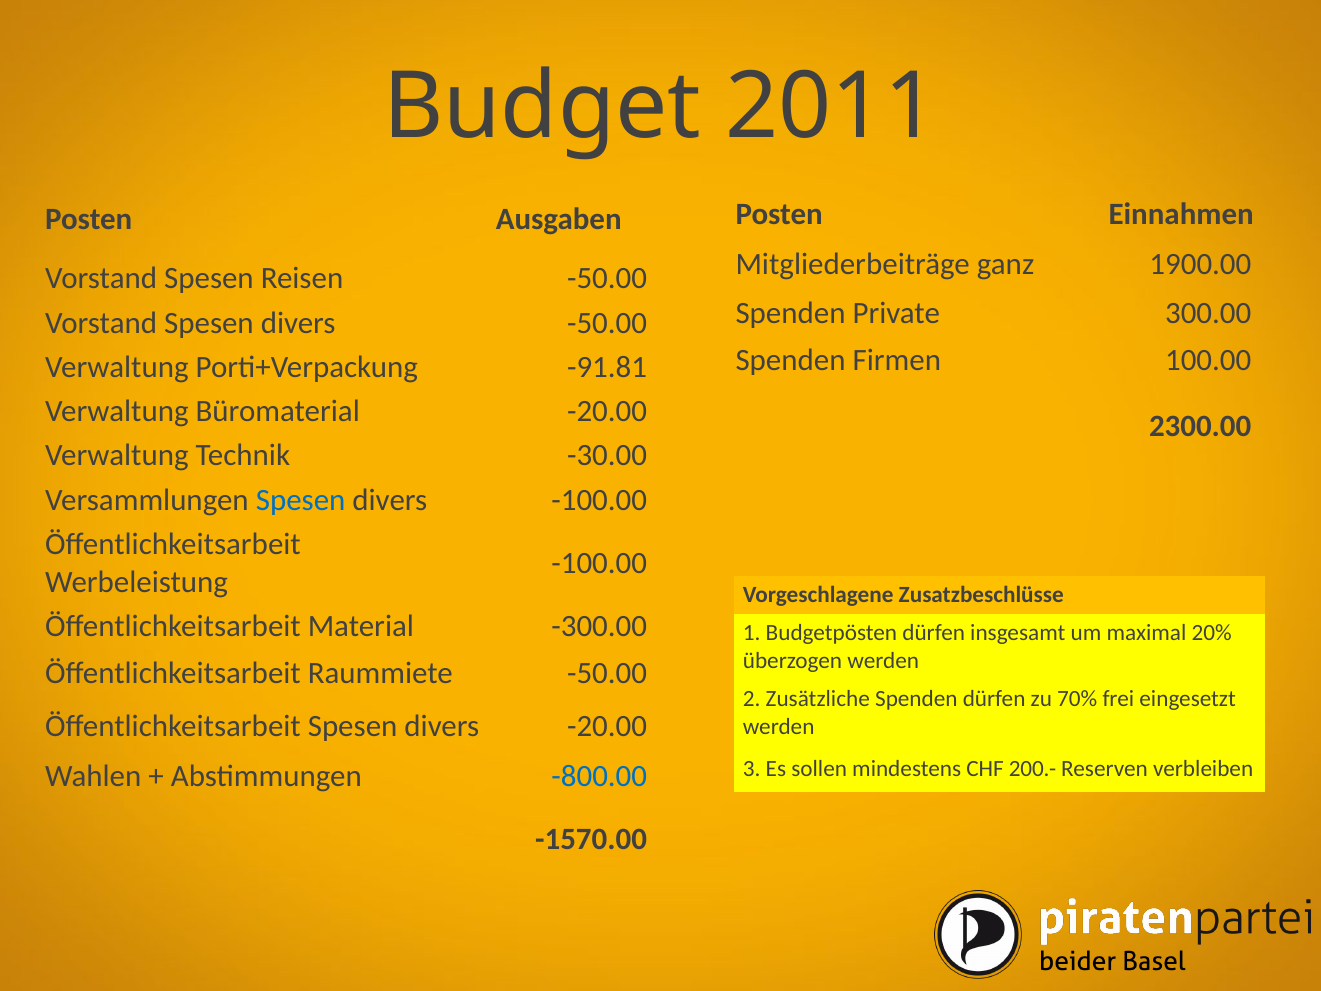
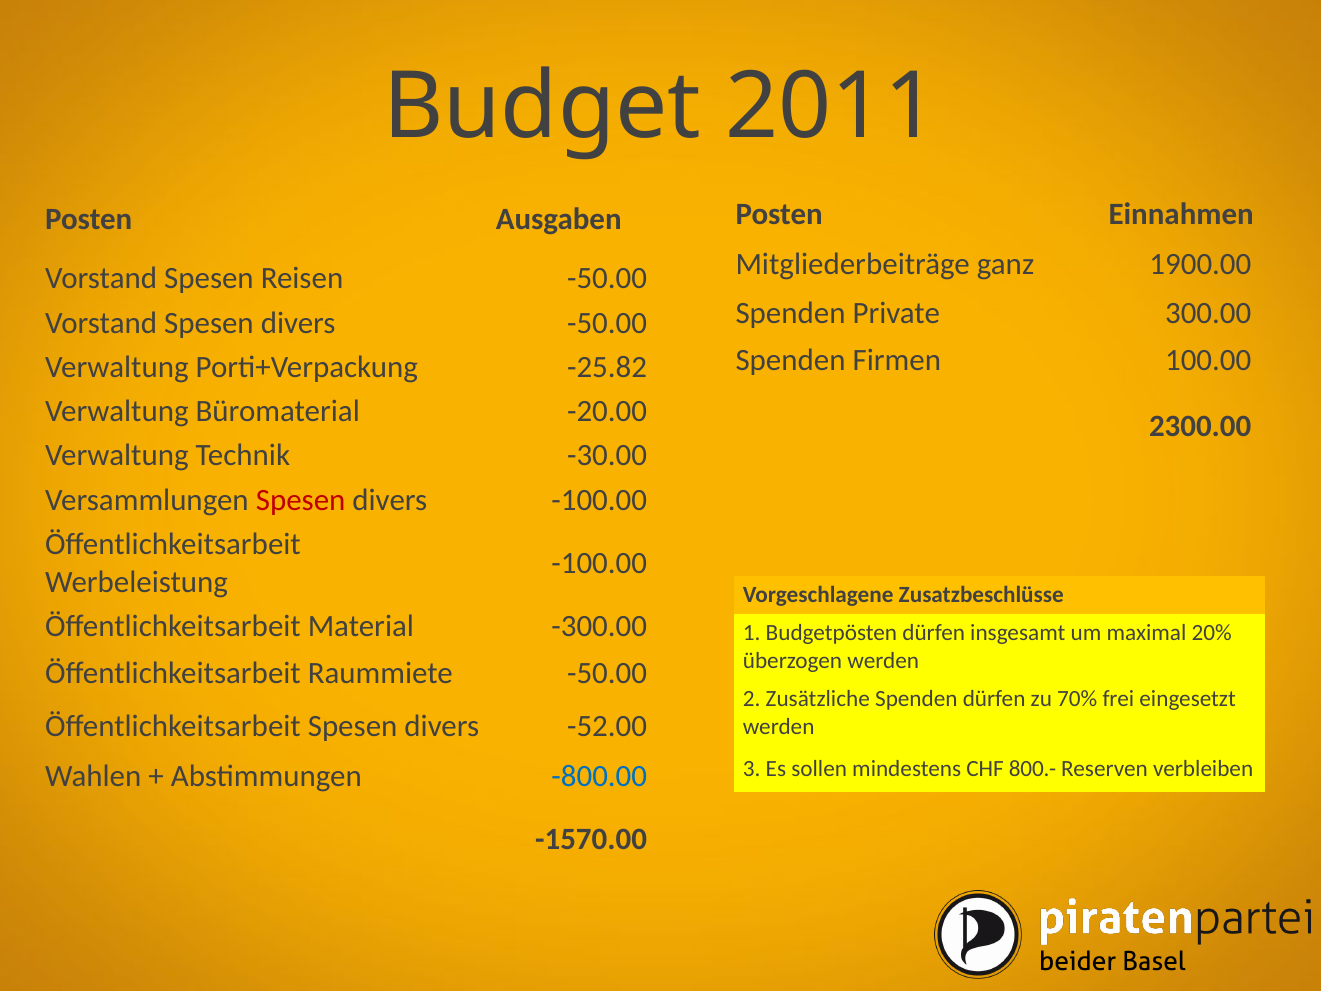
-91.81: -91.81 -> -25.82
Spesen at (301, 500) colour: blue -> red
divers -20.00: -20.00 -> -52.00
200.-: 200.- -> 800.-
